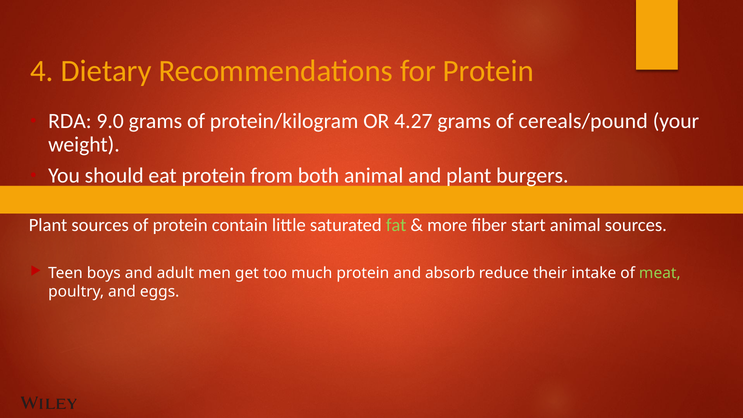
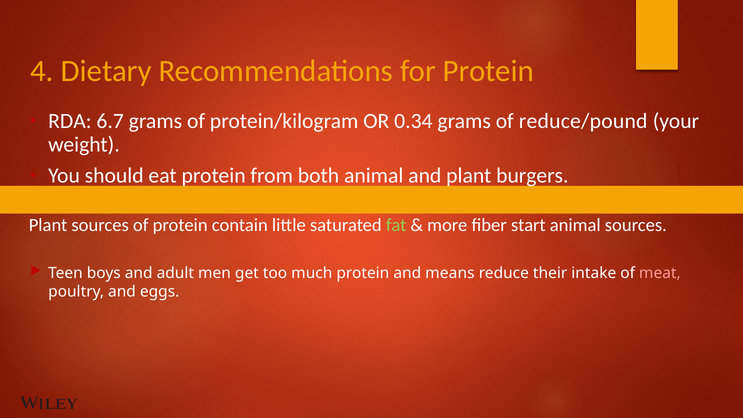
9.0: 9.0 -> 6.7
4.27: 4.27 -> 0.34
cereals/pound: cereals/pound -> reduce/pound
absorb: absorb -> means
meat colour: light green -> pink
